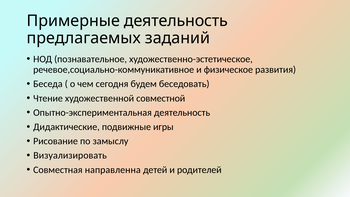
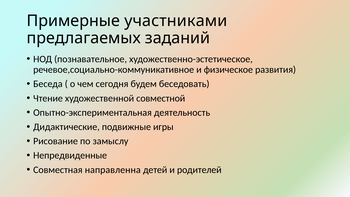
Примерные деятельность: деятельность -> участниками
Визуализировать: Визуализировать -> Непредвиденные
